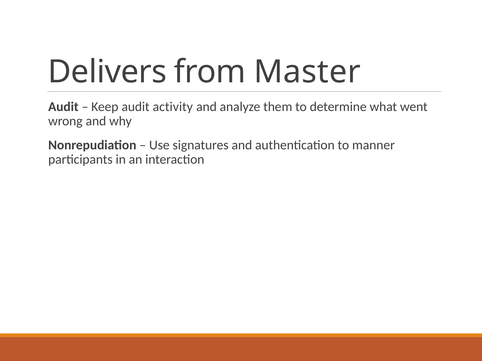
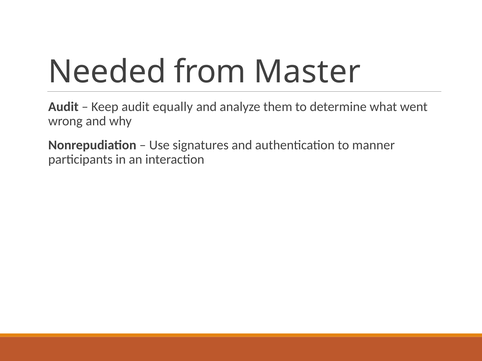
Delivers: Delivers -> Needed
activity: activity -> equally
